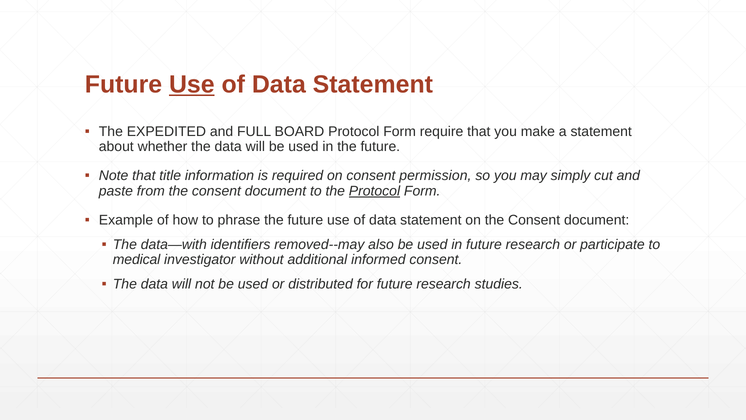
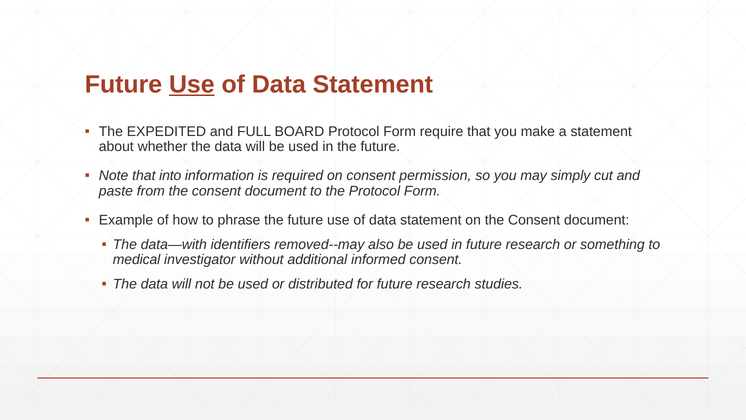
title: title -> into
Protocol at (374, 191) underline: present -> none
participate: participate -> something
